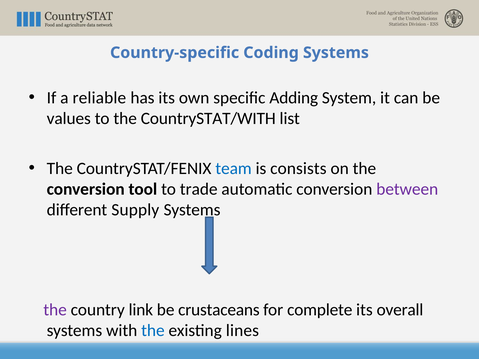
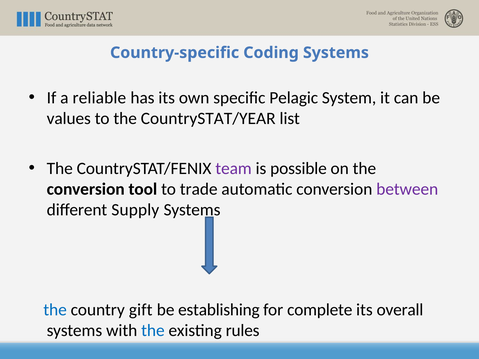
Adding: Adding -> Pelagic
CountrySTAT/WITH: CountrySTAT/WITH -> CountrySTAT/YEAR
team colour: blue -> purple
consists: consists -> possible
the at (55, 310) colour: purple -> blue
link: link -> gift
crustaceans: crustaceans -> establishing
lines: lines -> rules
